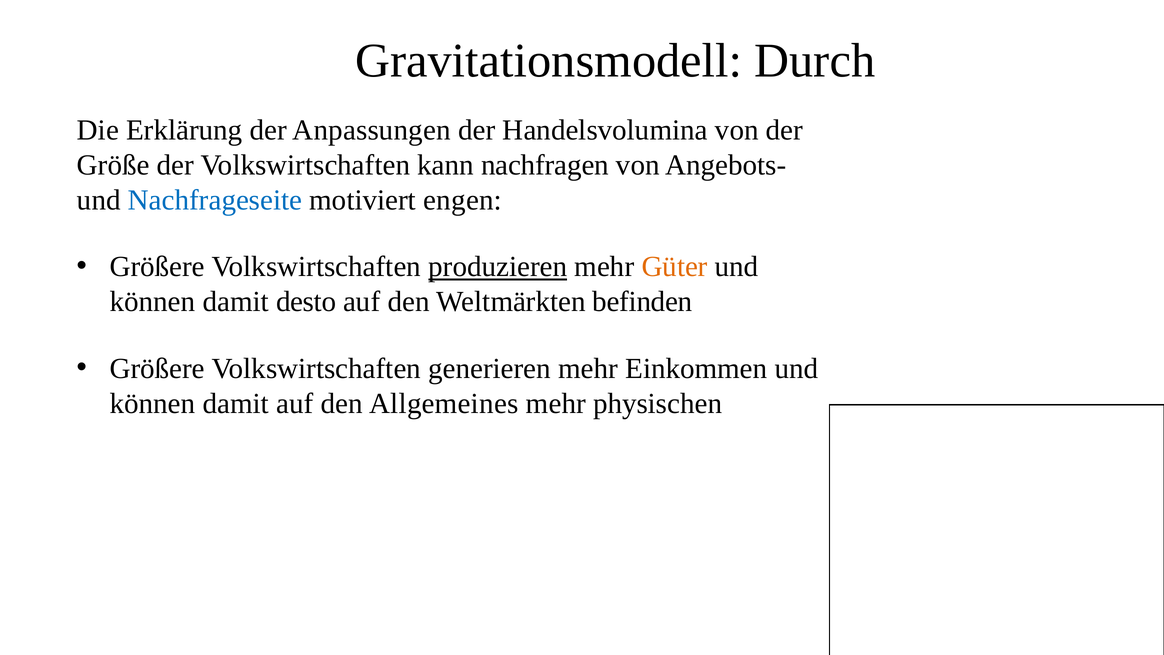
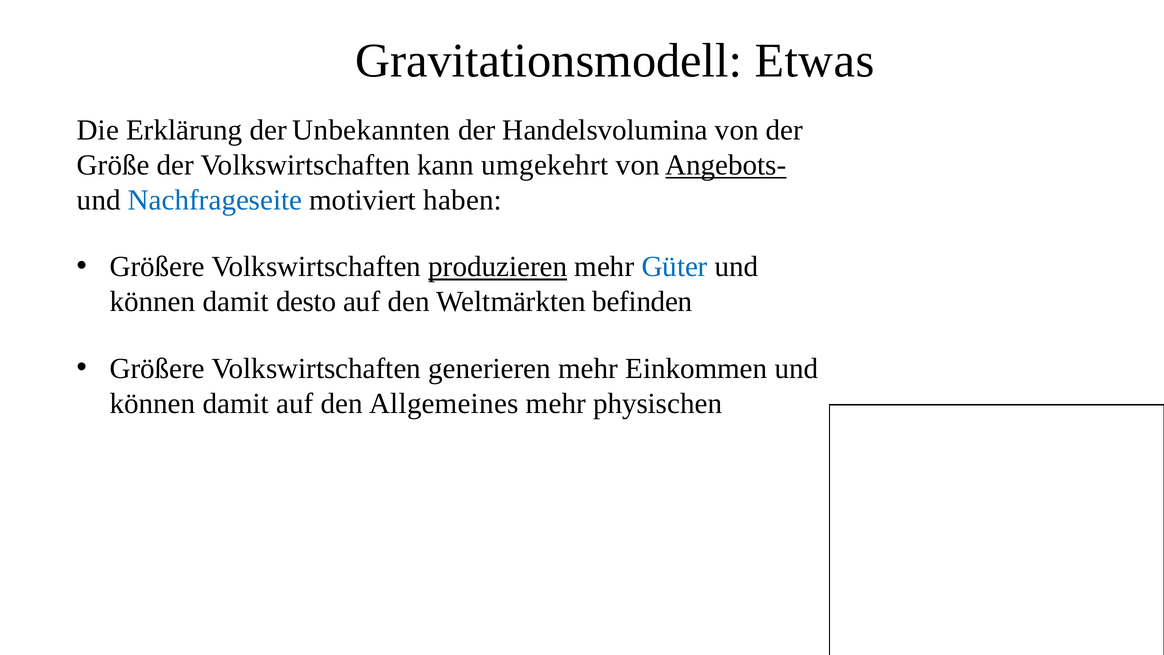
Durch: Durch -> Etwas
Anpassungen: Anpassungen -> Unbekannten
nachfragen: nachfragen -> umgekehrt
Angebots- underline: none -> present
engen: engen -> haben
Güter colour: orange -> blue
